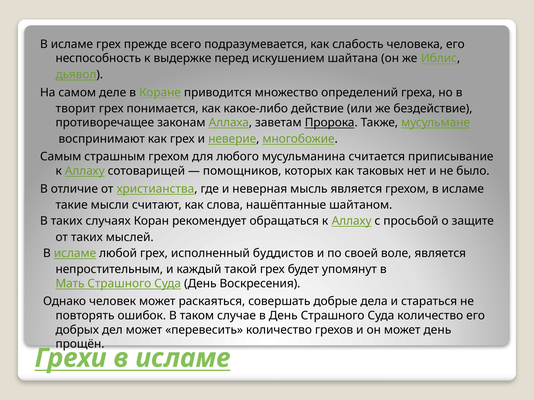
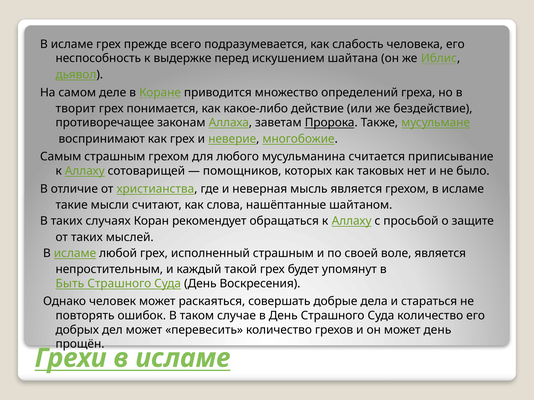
исполненный буддистов: буддистов -> страшным
Мать: Мать -> Быть
